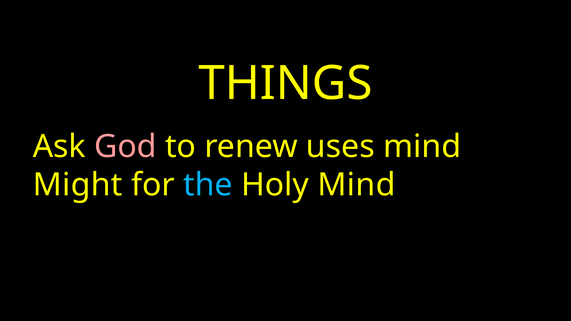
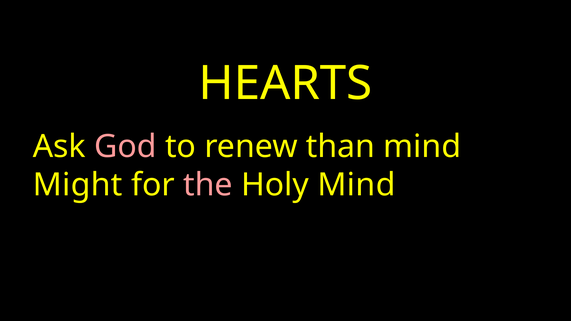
THINGS: THINGS -> HEARTS
uses: uses -> than
the colour: light blue -> pink
